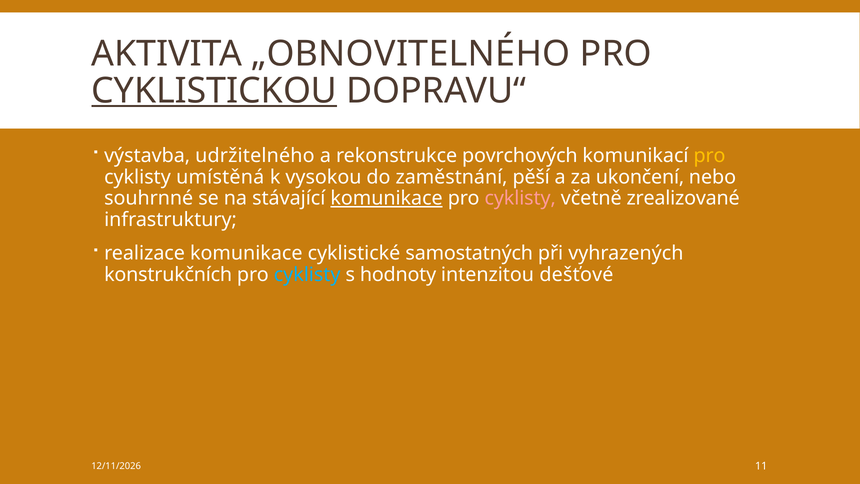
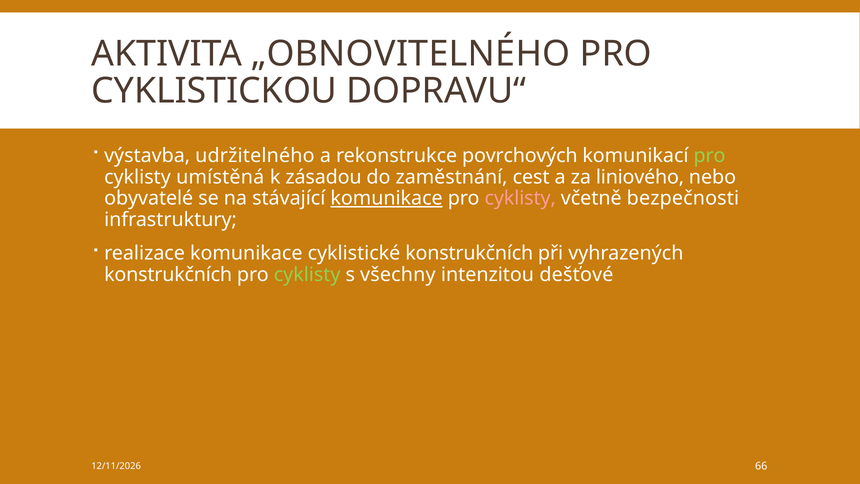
CYKLISTICKOU underline: present -> none
pro at (710, 156) colour: yellow -> light green
vysokou: vysokou -> zásadou
pěší: pěší -> cest
ukončení: ukončení -> liniového
souhrnné: souhrnné -> obyvatelé
zrealizované: zrealizované -> bezpečnosti
cyklistické samostatných: samostatných -> konstrukčních
cyklisty at (307, 275) colour: light blue -> light green
hodnoty: hodnoty -> všechny
11: 11 -> 66
